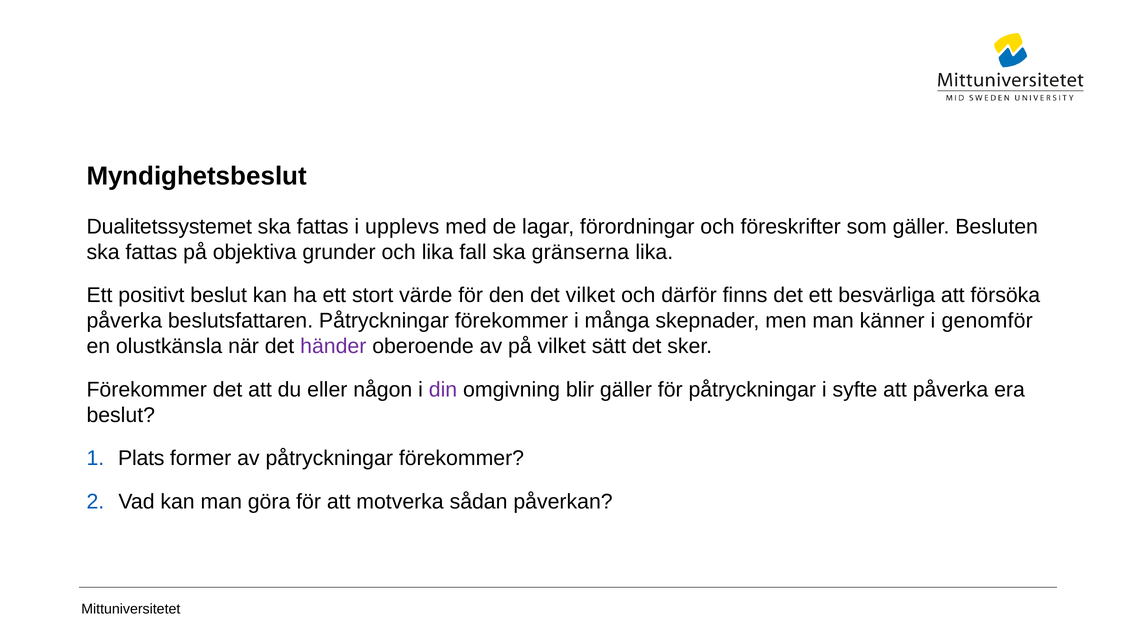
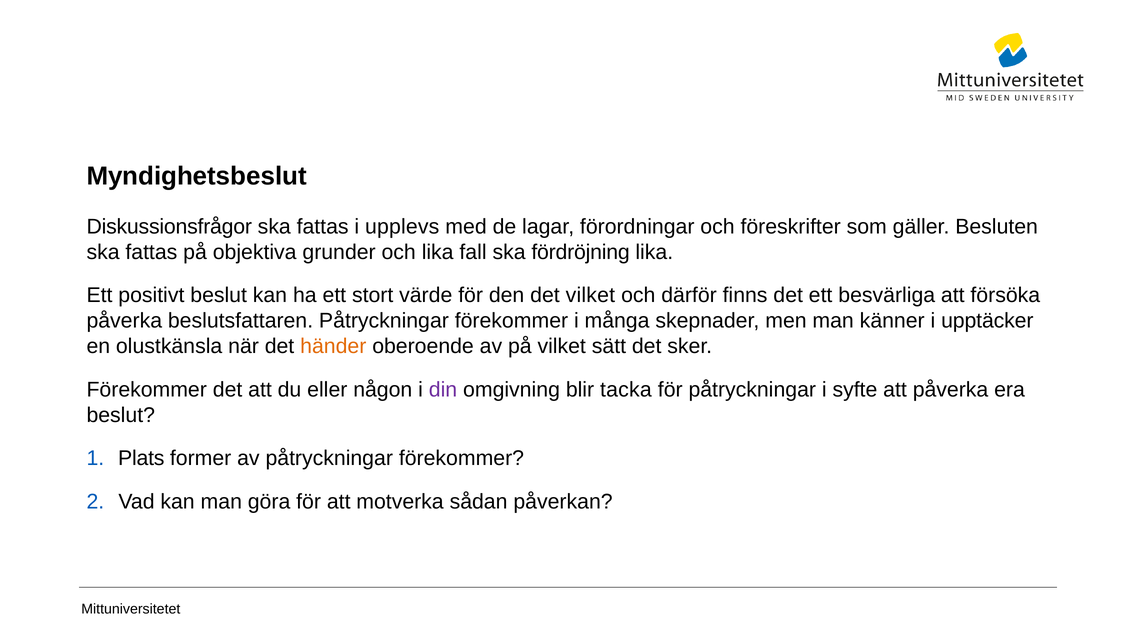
Dualitetssystemet: Dualitetssystemet -> Diskussionsfrågor
gränserna: gränserna -> fördröjning
genomför: genomför -> upptäcker
händer colour: purple -> orange
blir gäller: gäller -> tacka
